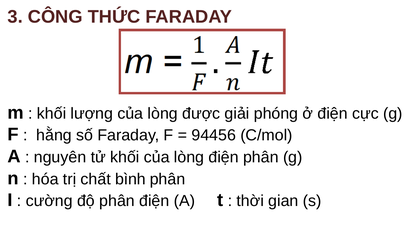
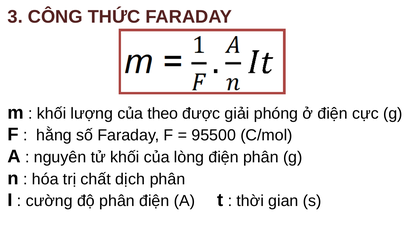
lượng của lòng: lòng -> theo
94456: 94456 -> 95500
bình: bình -> dịch
